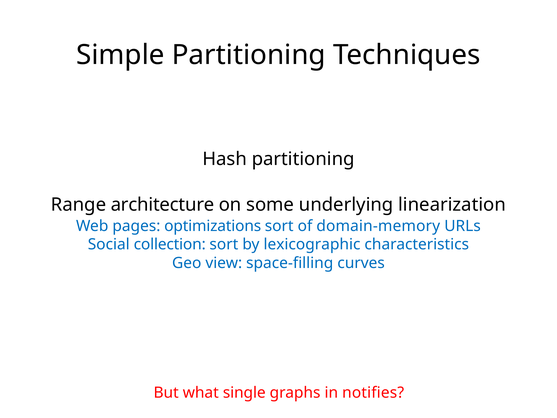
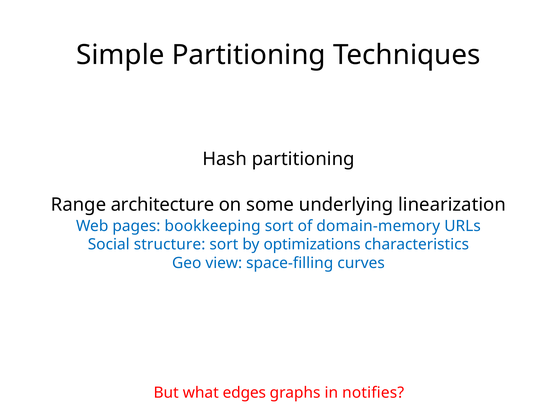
optimizations: optimizations -> bookkeeping
collection: collection -> structure
lexicographic: lexicographic -> optimizations
single: single -> edges
